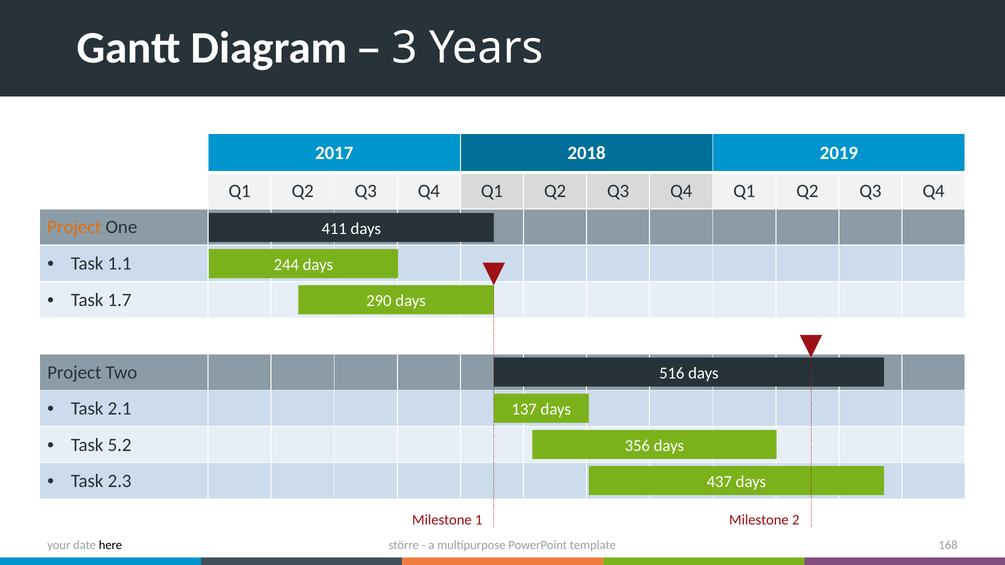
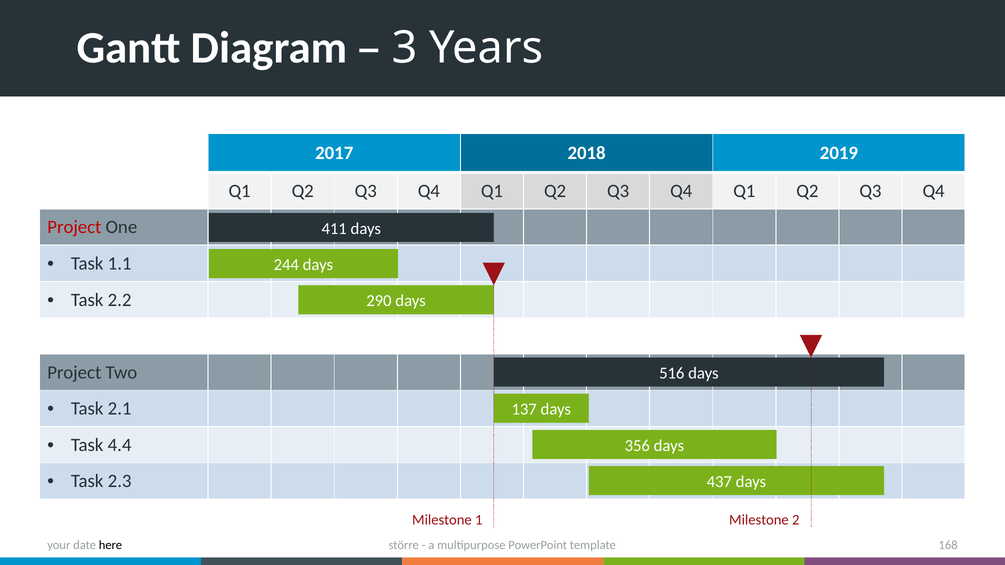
Project at (74, 227) colour: orange -> red
1.7: 1.7 -> 2.2
5.2: 5.2 -> 4.4
